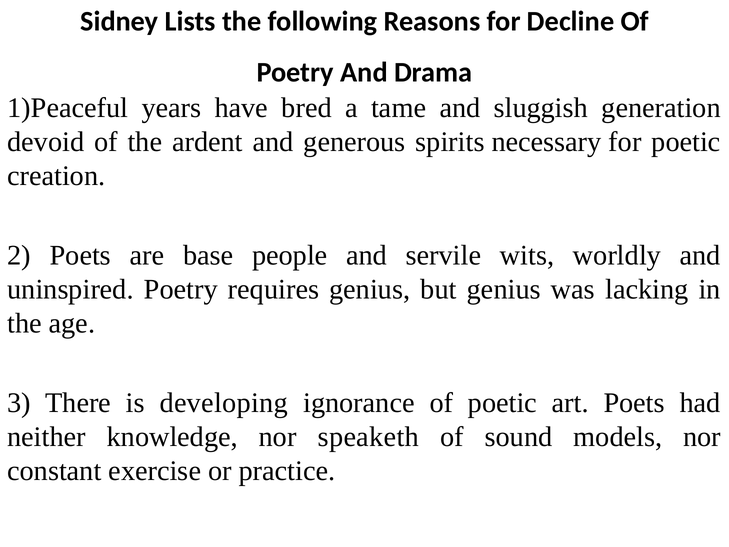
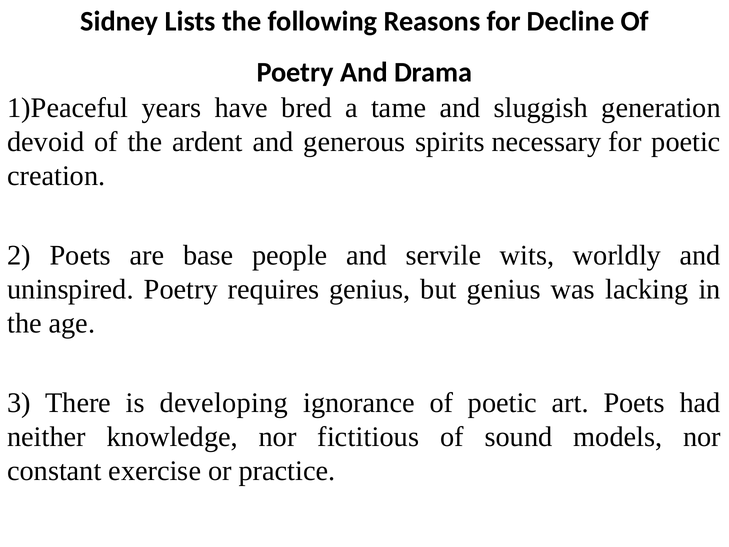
speaketh: speaketh -> fictitious
